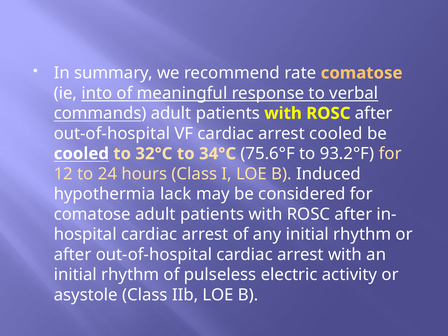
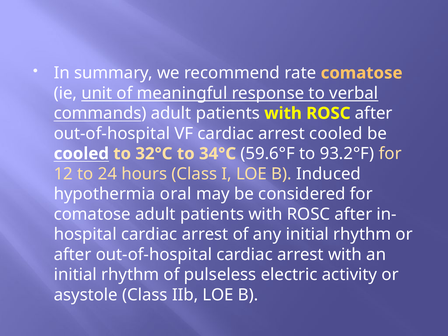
into: into -> unit
75.6°F: 75.6°F -> 59.6°F
lack: lack -> oral
